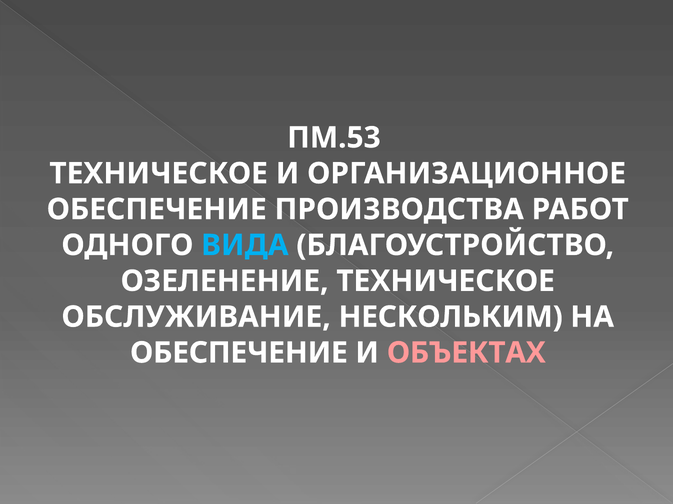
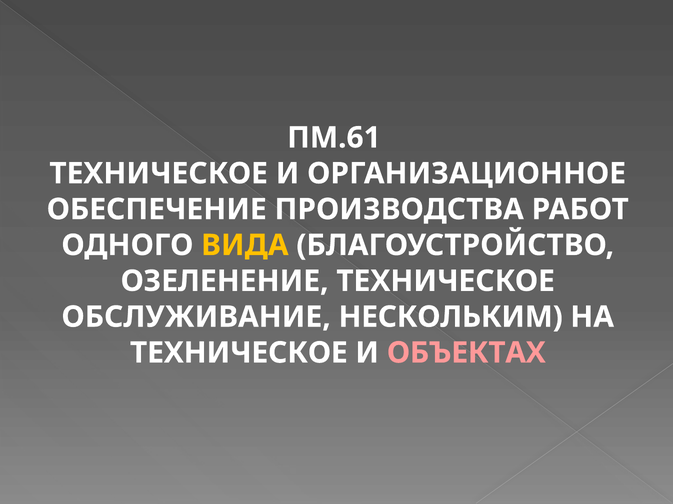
ПМ.53: ПМ.53 -> ПМ.61
ВИДА colour: light blue -> yellow
ОБЕСПЕЧЕНИЕ at (239, 353): ОБЕСПЕЧЕНИЕ -> ТЕХНИЧЕСКОЕ
